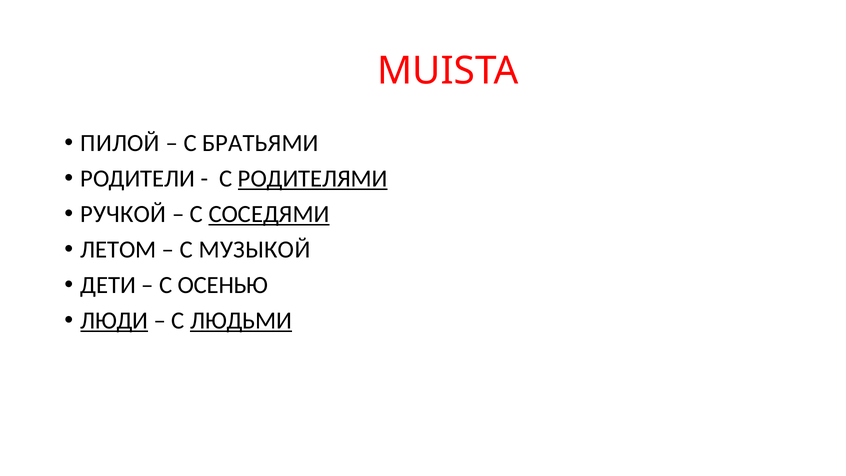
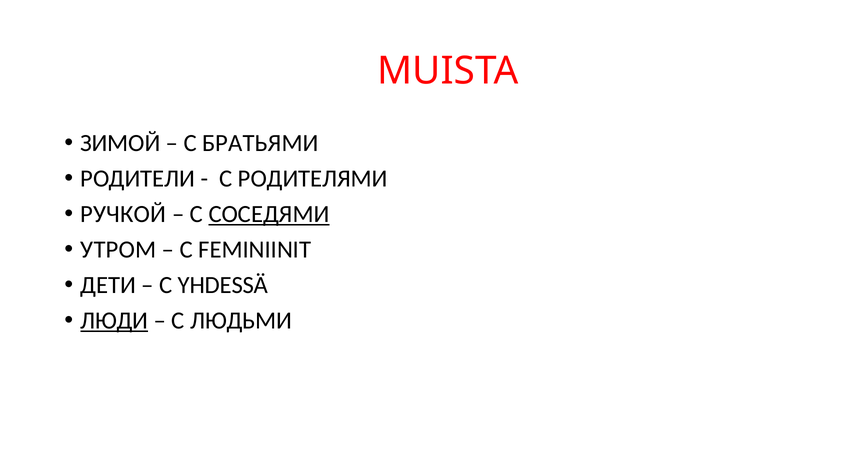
ПИЛОЙ: ПИЛОЙ -> ЗИМОЙ
РОДИТЕЛЯМИ underline: present -> none
ЛЕТОМ: ЛЕТОМ -> УТРОМ
МУЗЫКОЙ: МУЗЫКОЙ -> FEMINIINIT
ОСЕНЬЮ: ОСЕНЬЮ -> YHDESSÄ
ЛЮДЬМИ underline: present -> none
